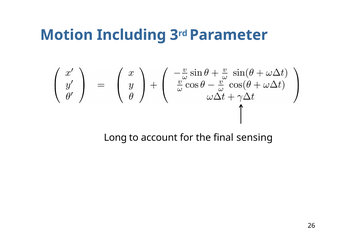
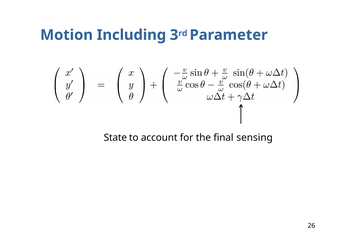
Long: Long -> State
